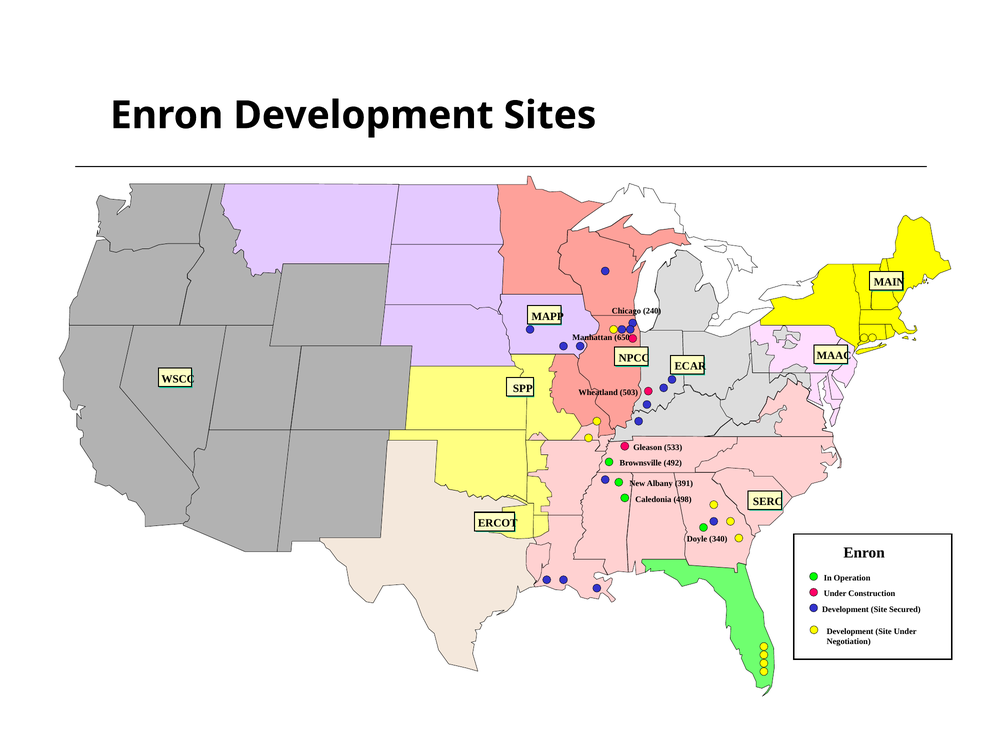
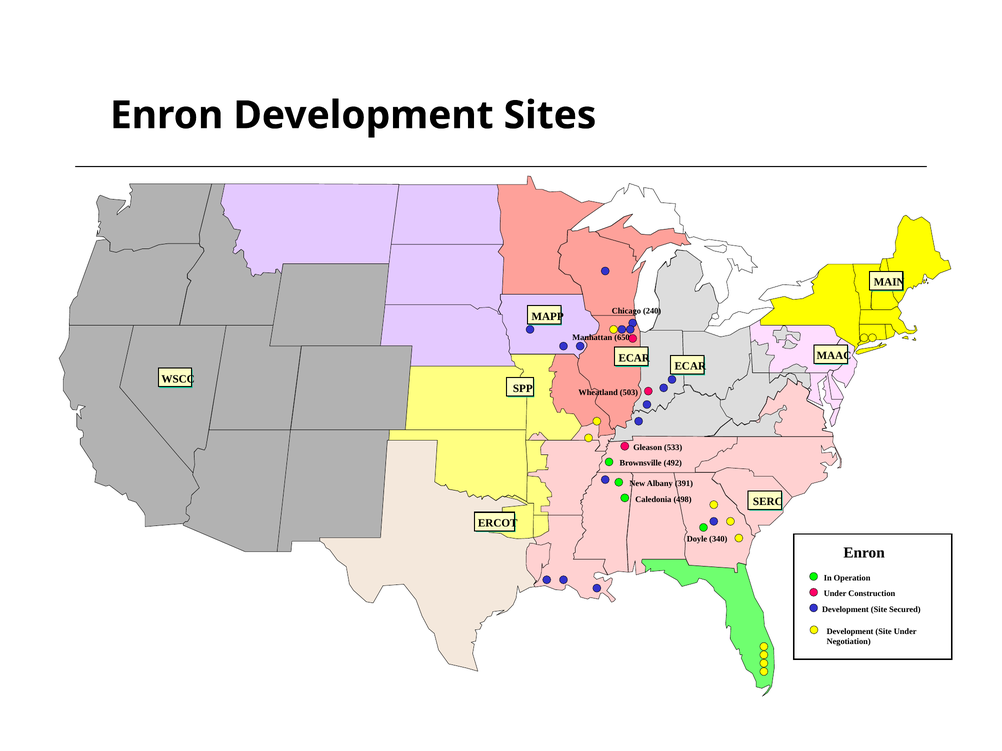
NPCC at (634, 358): NPCC -> ECAR
